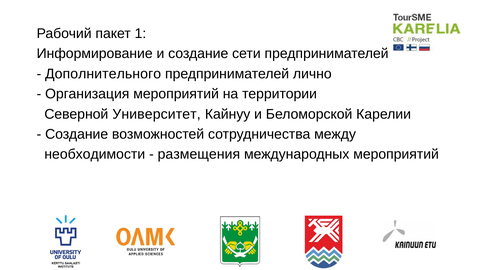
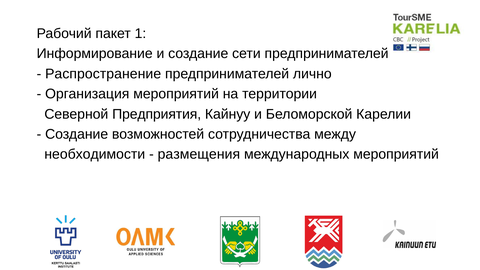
Дополнительного: Дополнительного -> Распространение
Университет: Университет -> Предприятия
